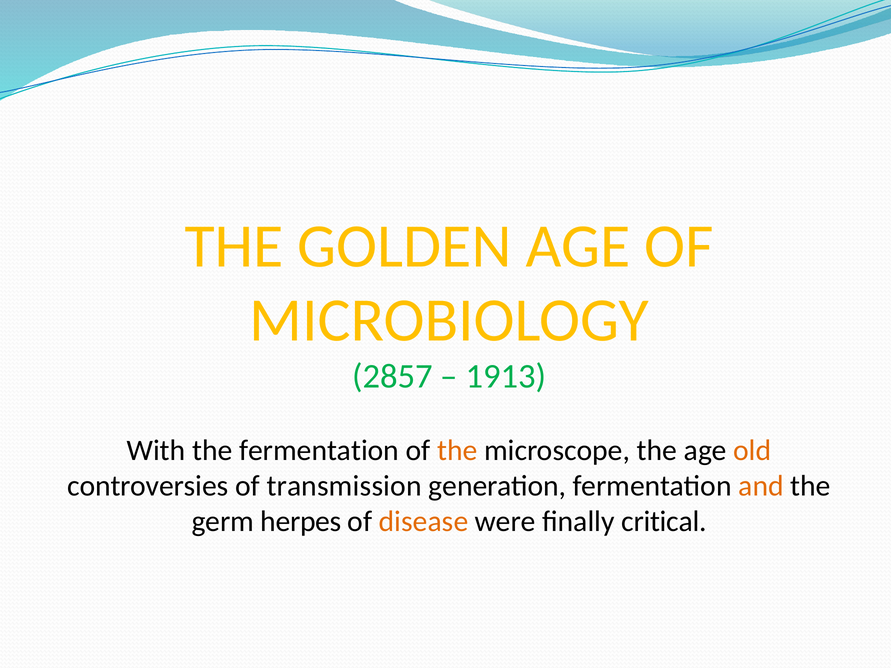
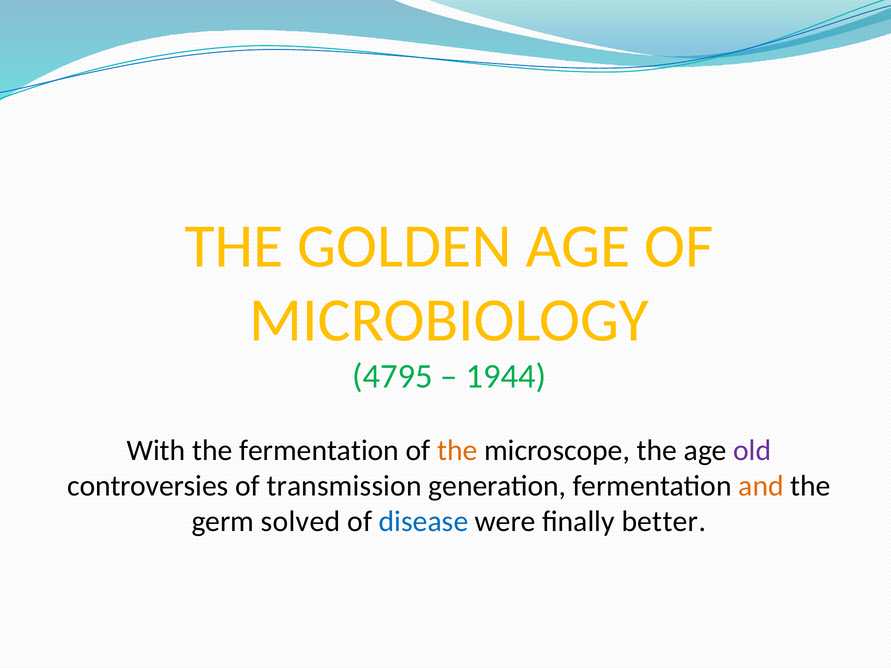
2857: 2857 -> 4795
1913: 1913 -> 1944
old colour: orange -> purple
herpes: herpes -> solved
disease colour: orange -> blue
critical: critical -> better
